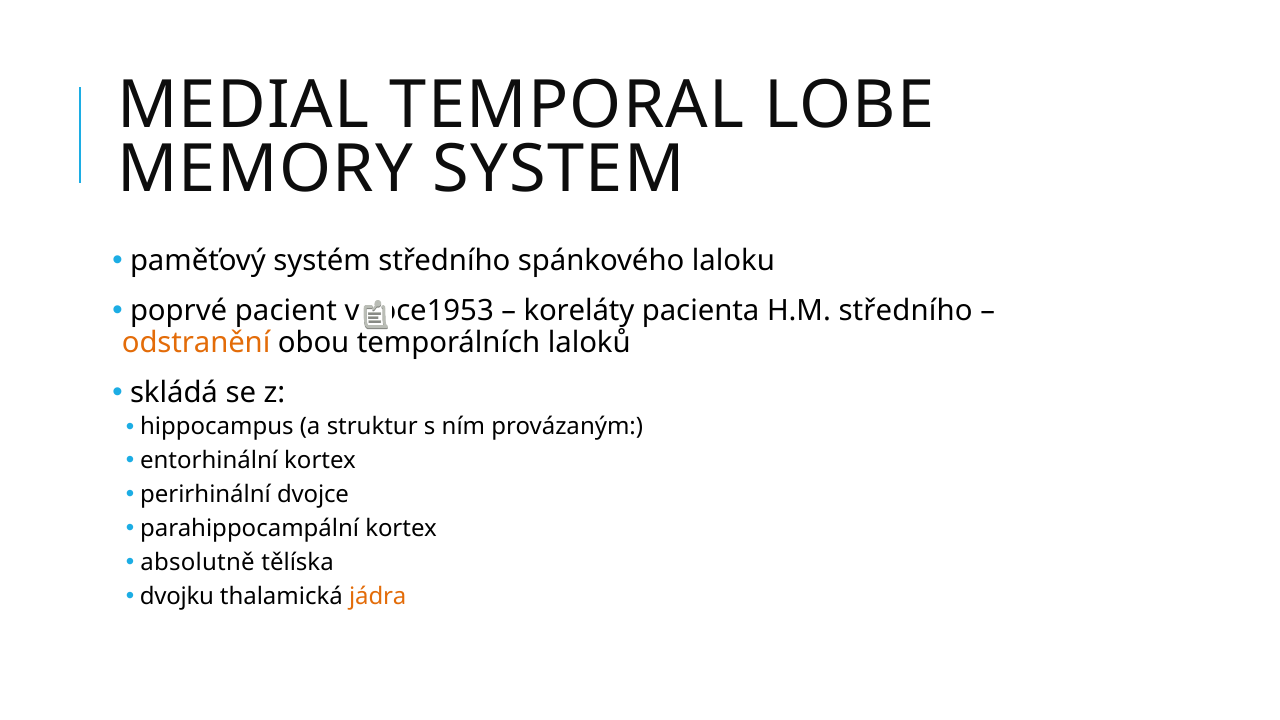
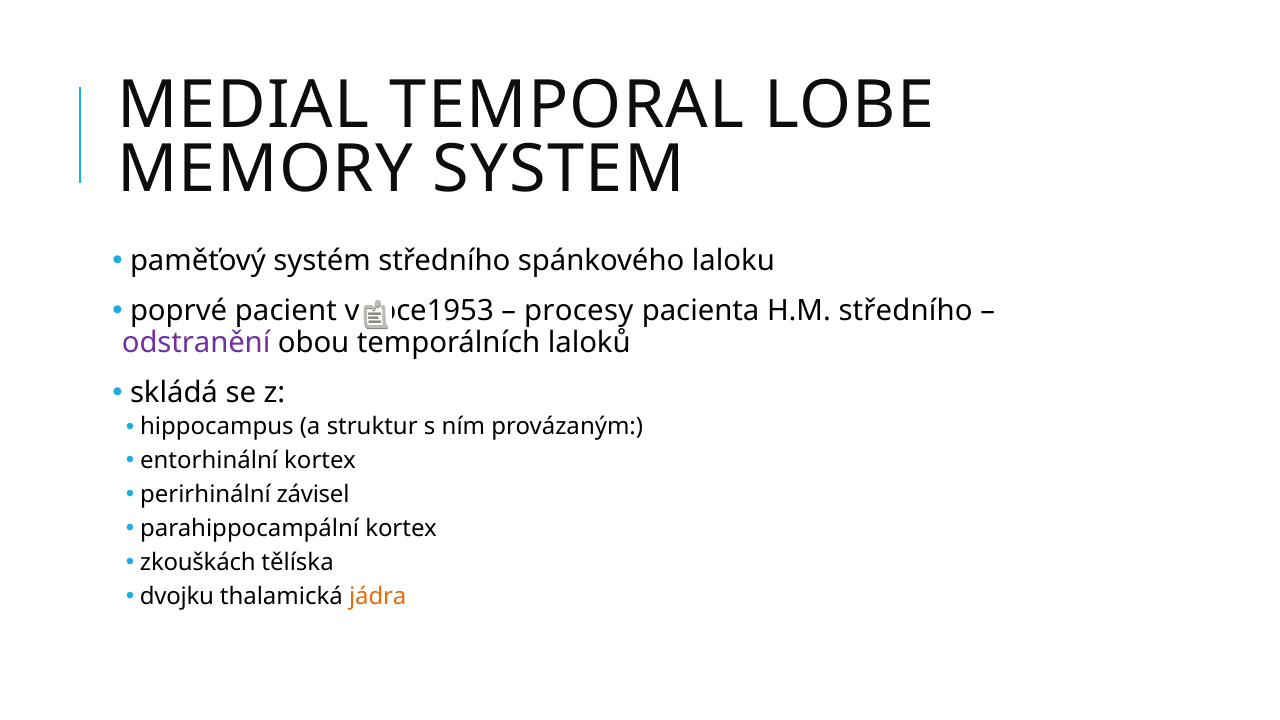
koreláty: koreláty -> procesy
odstranění colour: orange -> purple
dvojce: dvojce -> závisel
absolutně: absolutně -> zkouškách
